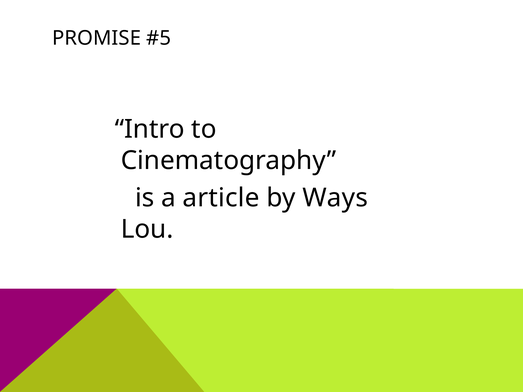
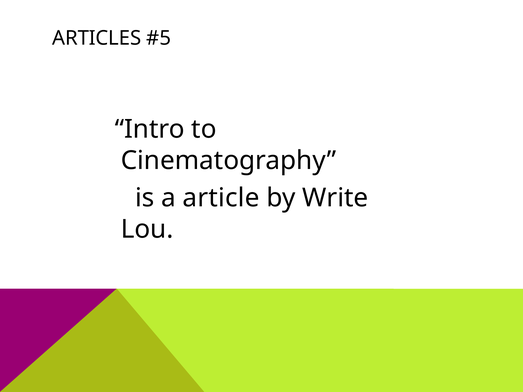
PROMISE: PROMISE -> ARTICLES
Ways: Ways -> Write
